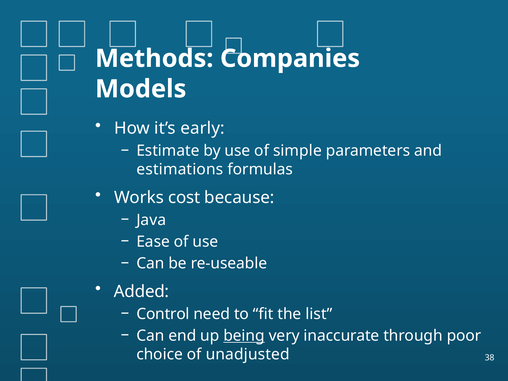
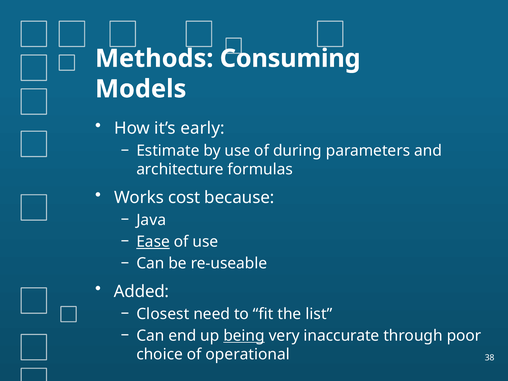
Companies: Companies -> Consuming
simple: simple -> during
estimations: estimations -> architecture
Ease underline: none -> present
Control: Control -> Closest
unadjusted: unadjusted -> operational
